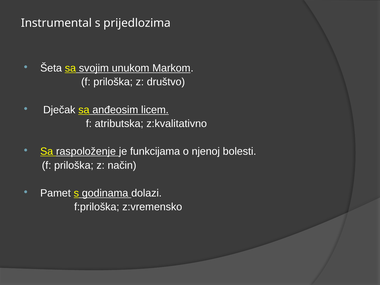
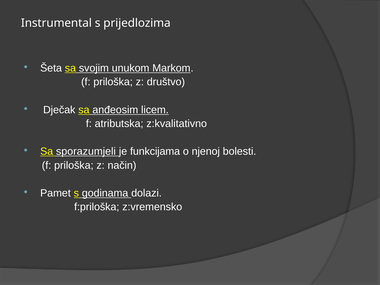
raspoloženje: raspoloženje -> sporazumjeli
